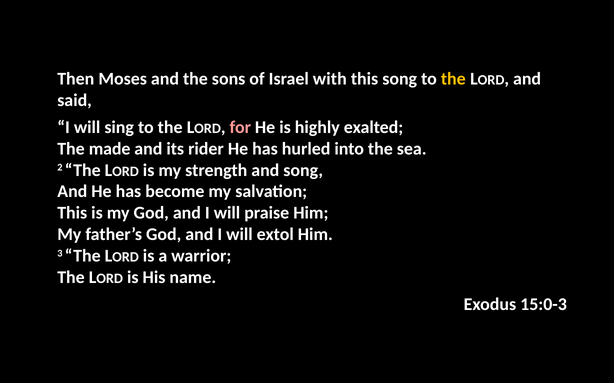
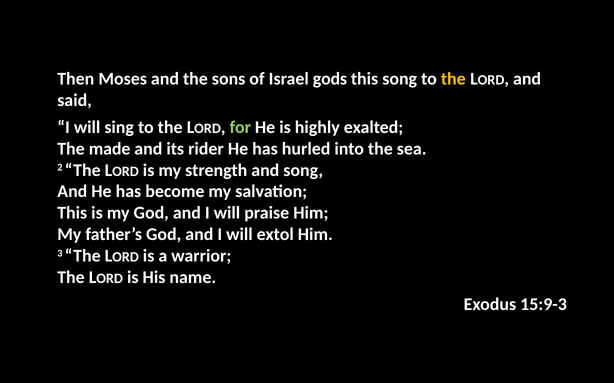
with: with -> gods
for colour: pink -> light green
15:0-3: 15:0-3 -> 15:9-3
